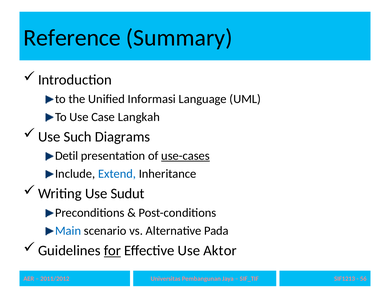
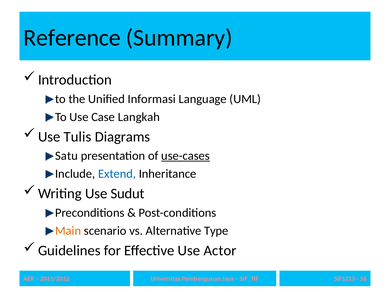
Such: Such -> Tulis
Detil: Detil -> Satu
Main colour: blue -> orange
Pada: Pada -> Type
for underline: present -> none
Aktor: Aktor -> Actor
